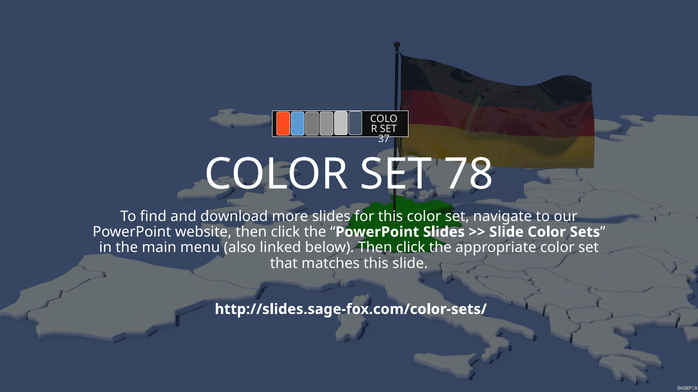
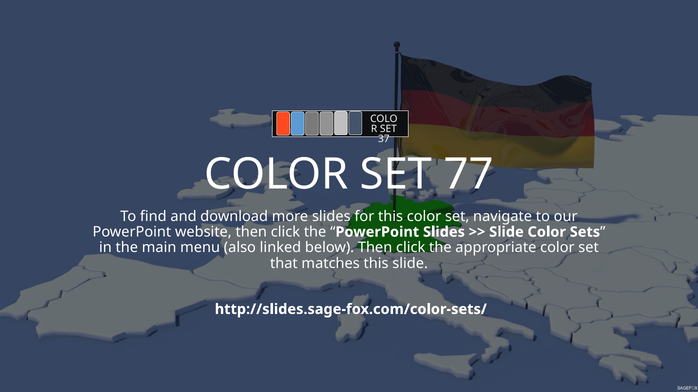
78: 78 -> 77
